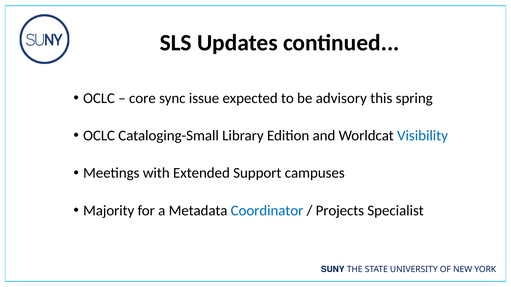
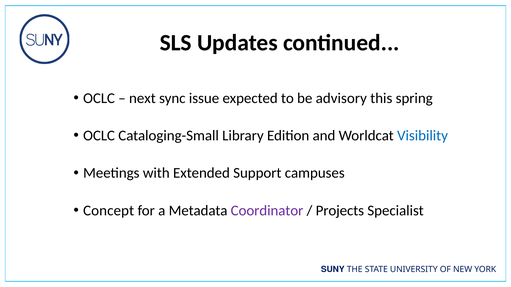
core: core -> next
Majority: Majority -> Concept
Coordinator colour: blue -> purple
